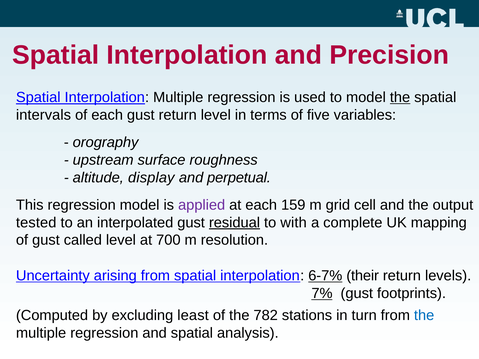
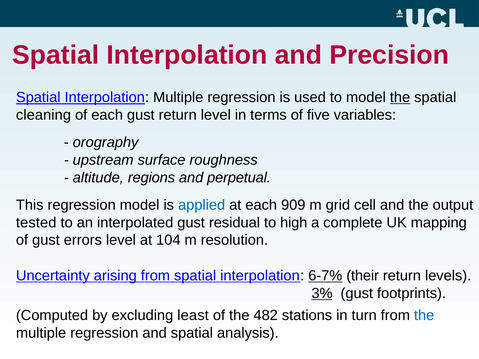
intervals: intervals -> cleaning
display: display -> regions
applied colour: purple -> blue
159: 159 -> 909
residual underline: present -> none
with: with -> high
called: called -> errors
700: 700 -> 104
7%: 7% -> 3%
782: 782 -> 482
